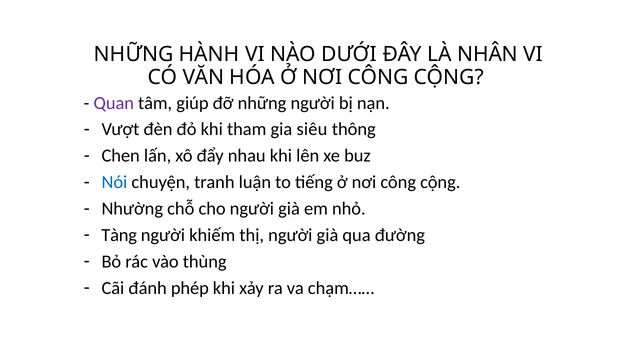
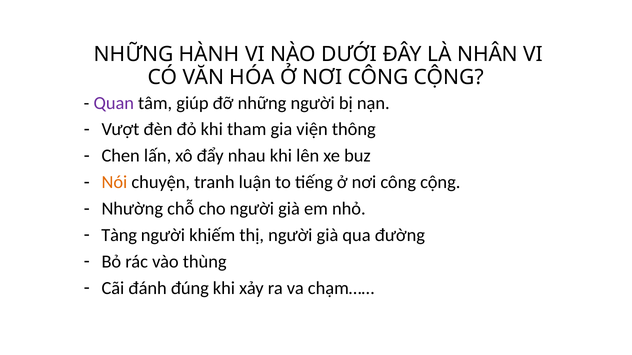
siêu: siêu -> viện
Nói colour: blue -> orange
phép: phép -> đúng
